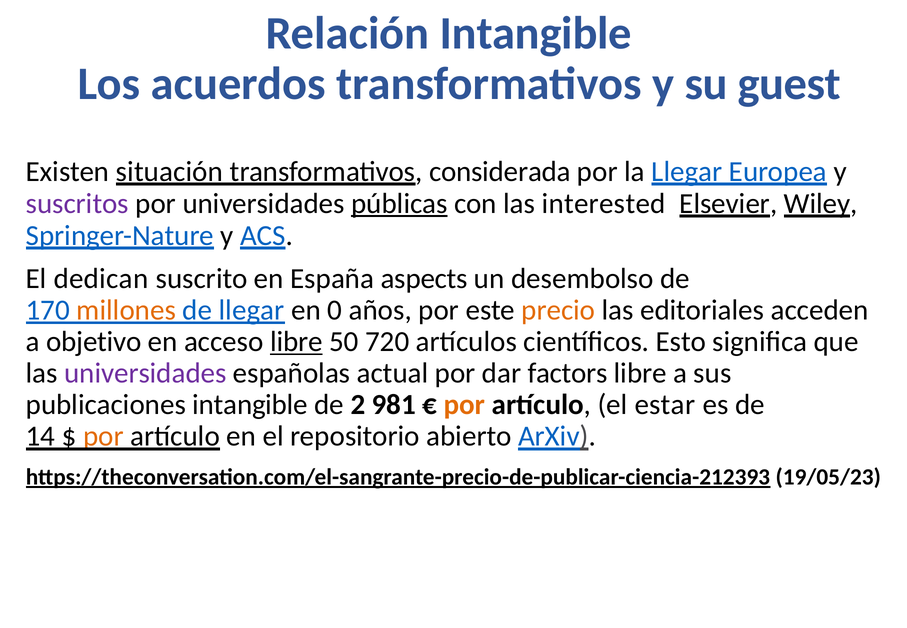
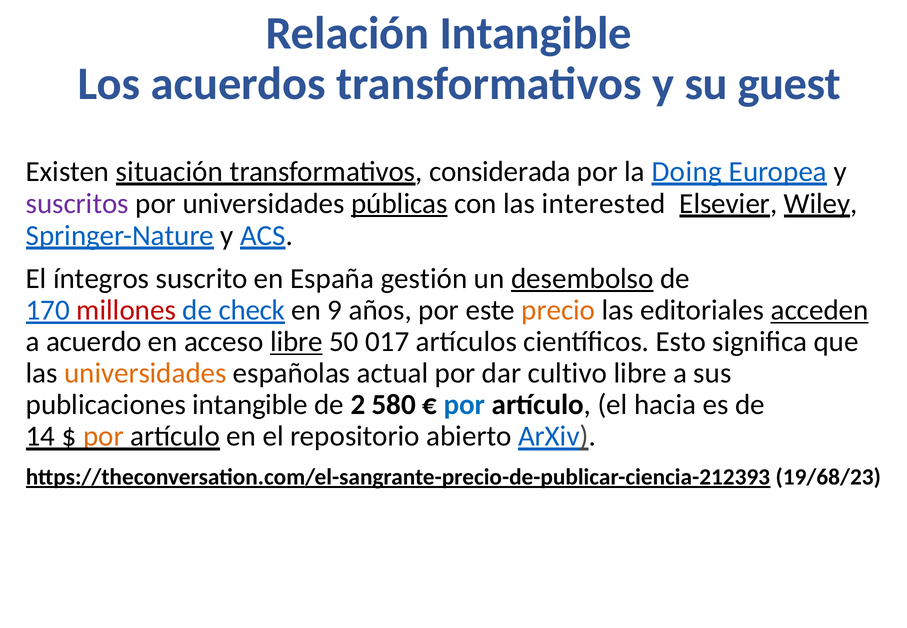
la Llegar: Llegar -> Doing
dedican: dedican -> íntegros
aspects: aspects -> gestión
desembolso underline: none -> present
millones colour: orange -> red
de llegar: llegar -> check
0: 0 -> 9
acceden underline: none -> present
objetivo: objetivo -> acuerdo
720: 720 -> 017
universidades at (145, 373) colour: purple -> orange
factors: factors -> cultivo
981: 981 -> 580
por at (464, 405) colour: orange -> blue
estar: estar -> hacia
19/05/23: 19/05/23 -> 19/68/23
